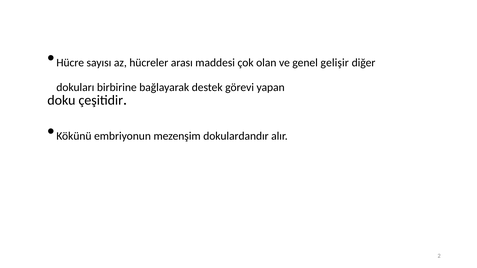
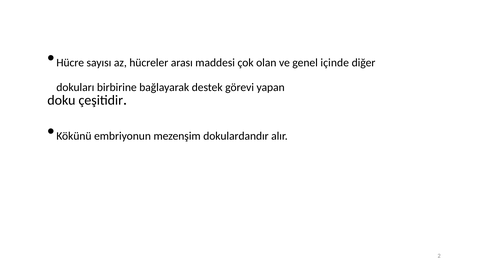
gelişir: gelişir -> içinde
